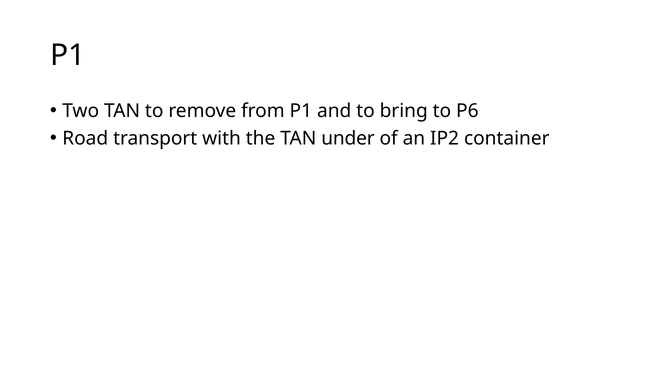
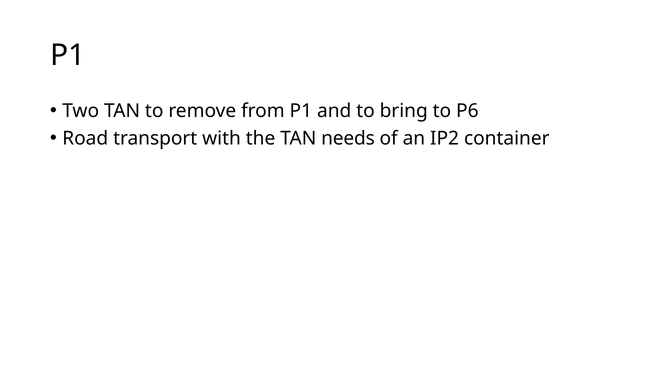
under: under -> needs
